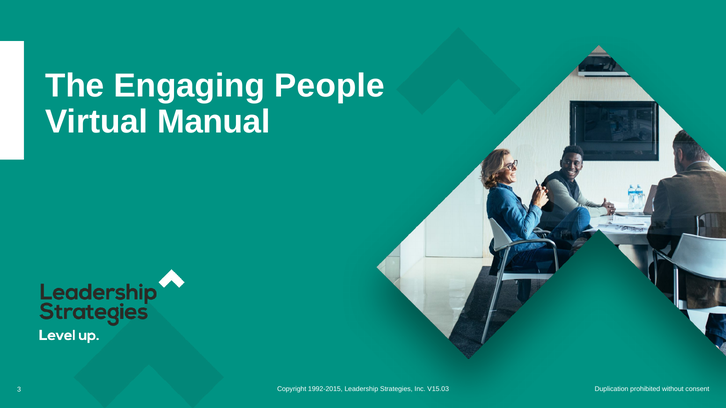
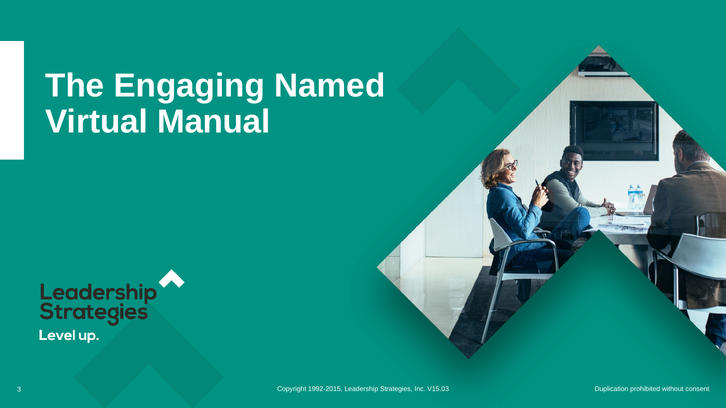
People: People -> Named
